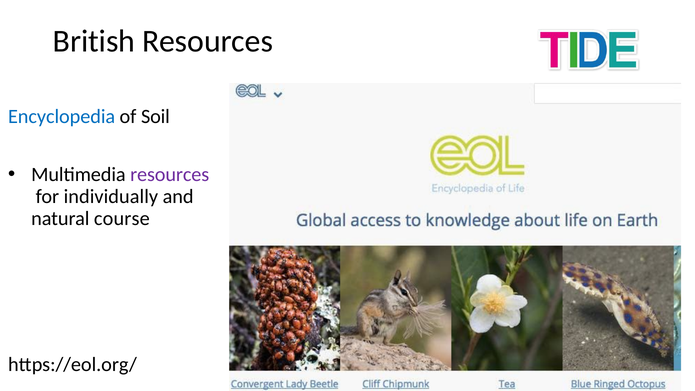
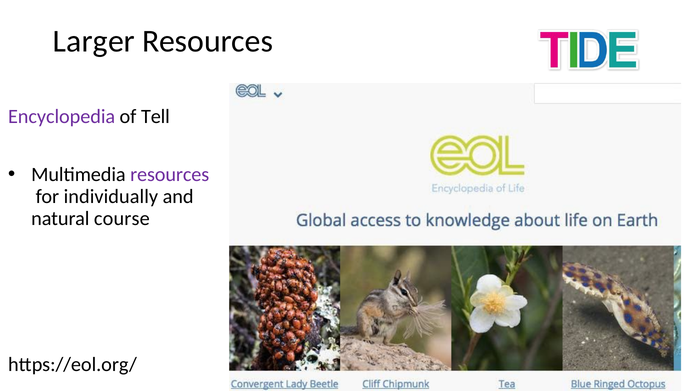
British: British -> Larger
Encyclopedia colour: blue -> purple
Soil: Soil -> Tell
